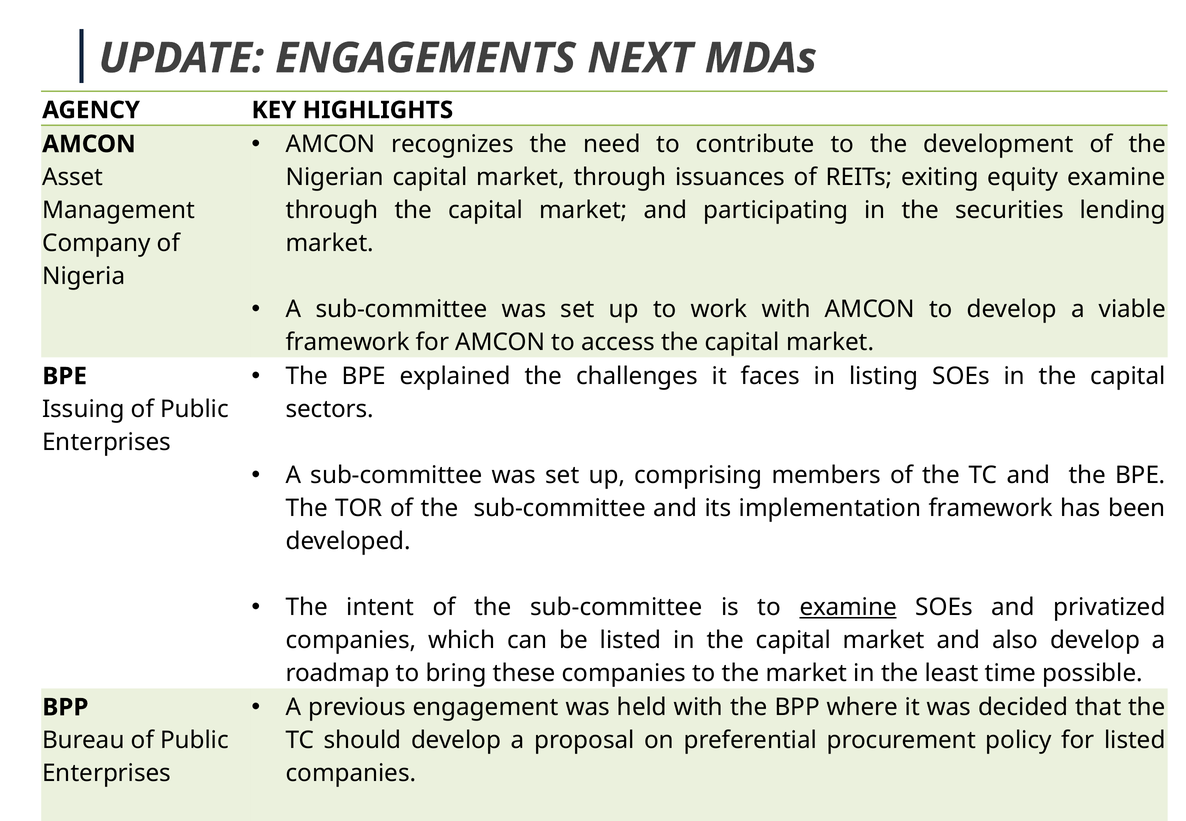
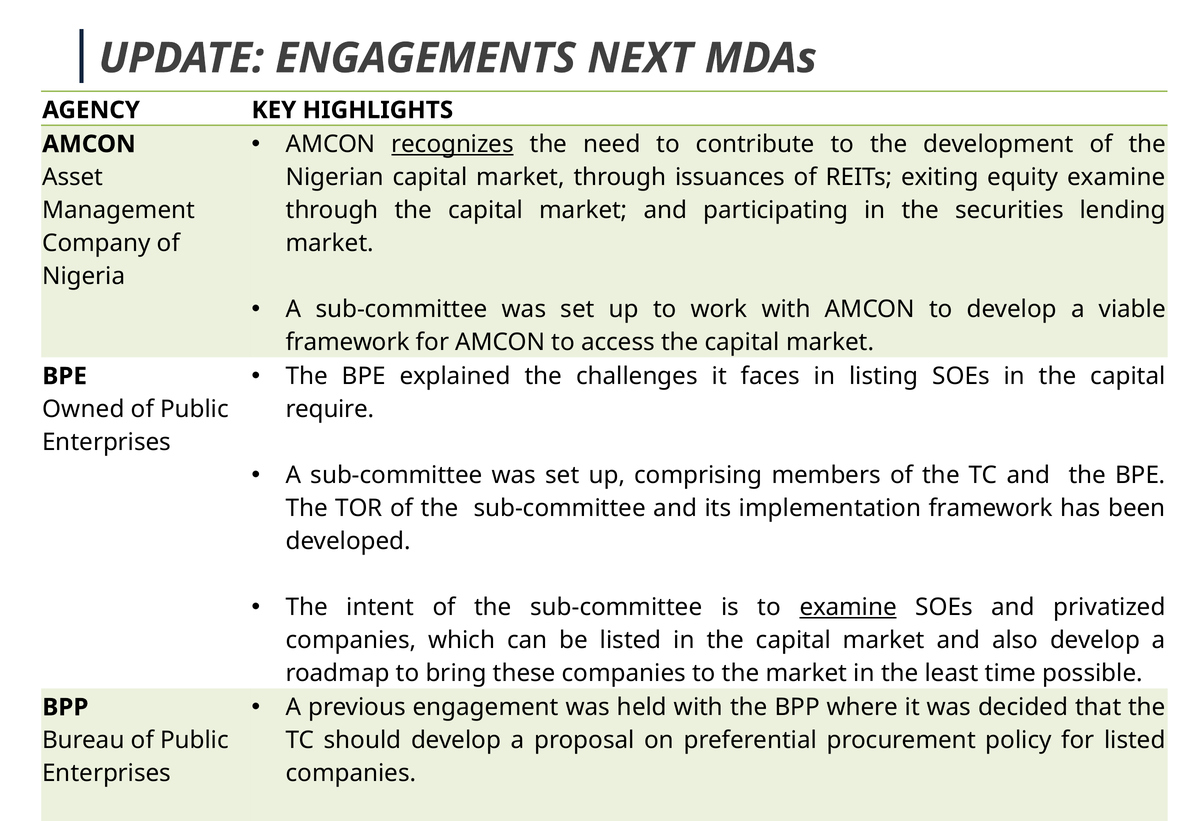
recognizes underline: none -> present
Issuing at (83, 409): Issuing -> Owned
sectors: sectors -> require
